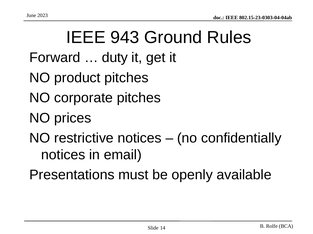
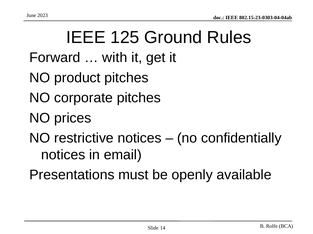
943: 943 -> 125
duty: duty -> with
